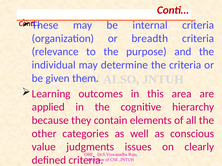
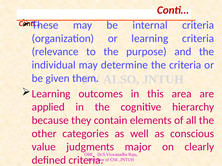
or breadth: breadth -> learning
issues: issues -> major
